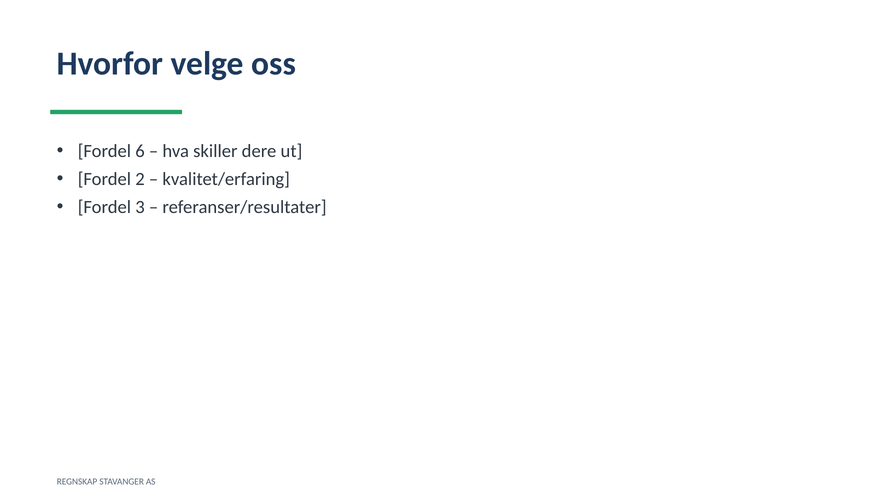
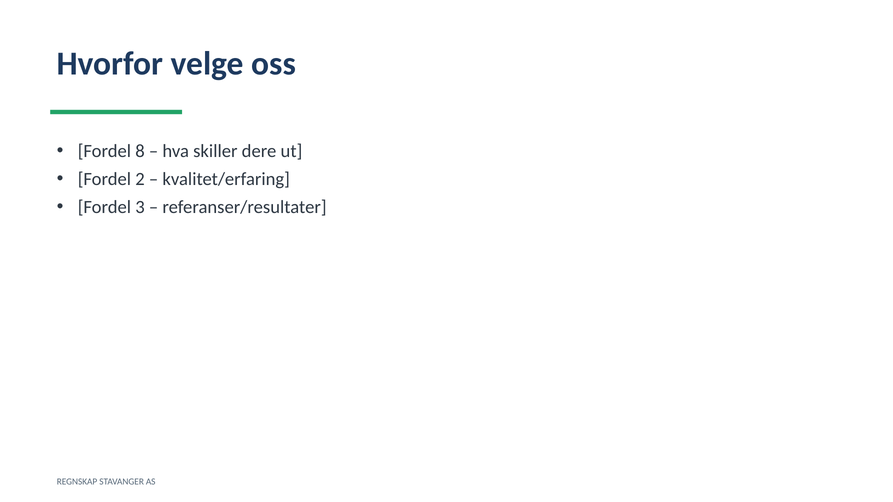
6: 6 -> 8
